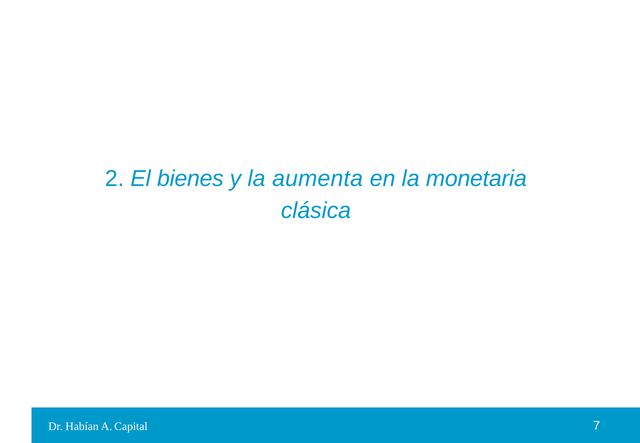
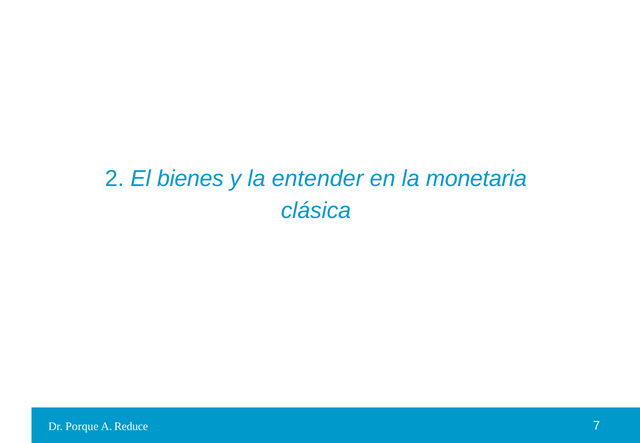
aumenta: aumenta -> entender
Habían: Habían -> Porque
Capital: Capital -> Reduce
